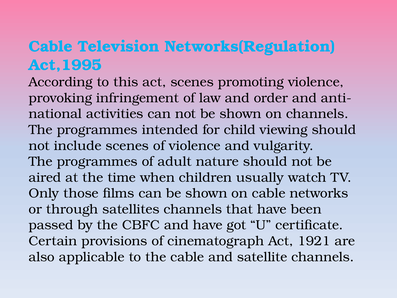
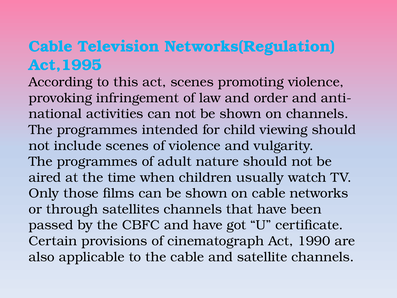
1921: 1921 -> 1990
